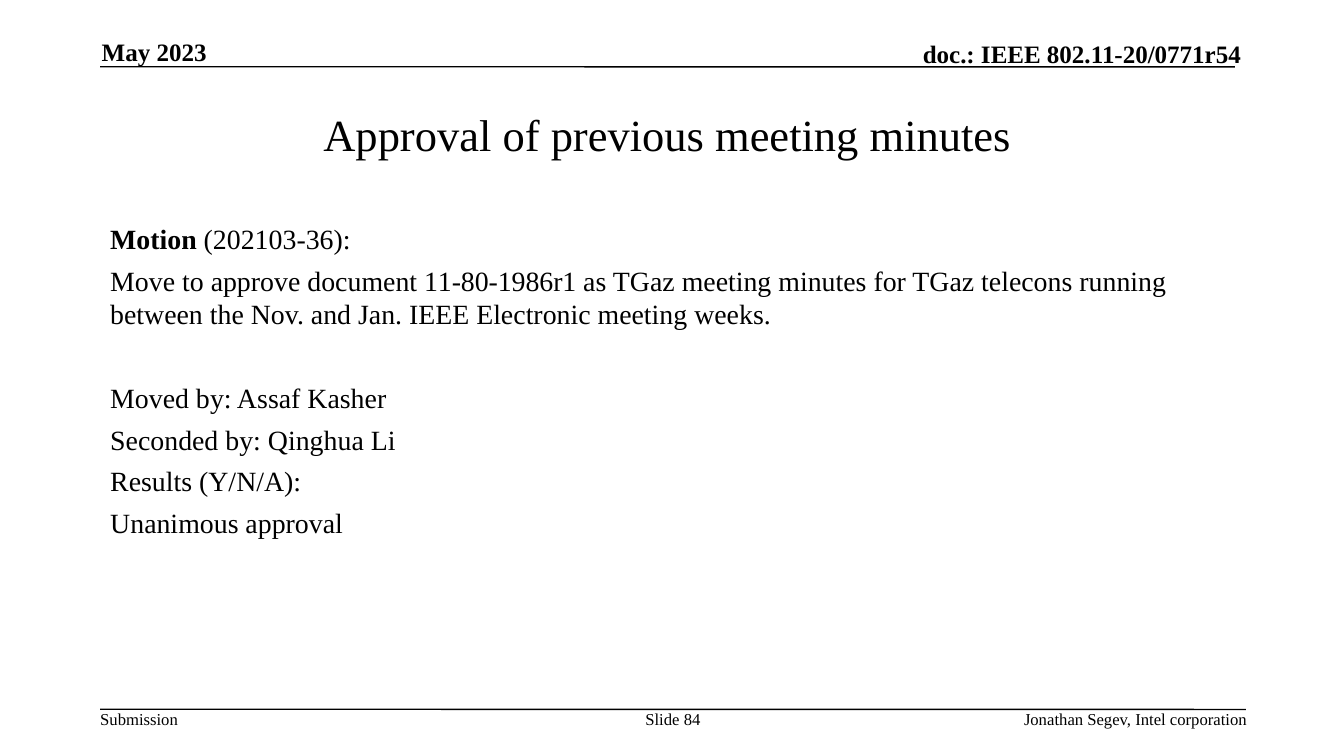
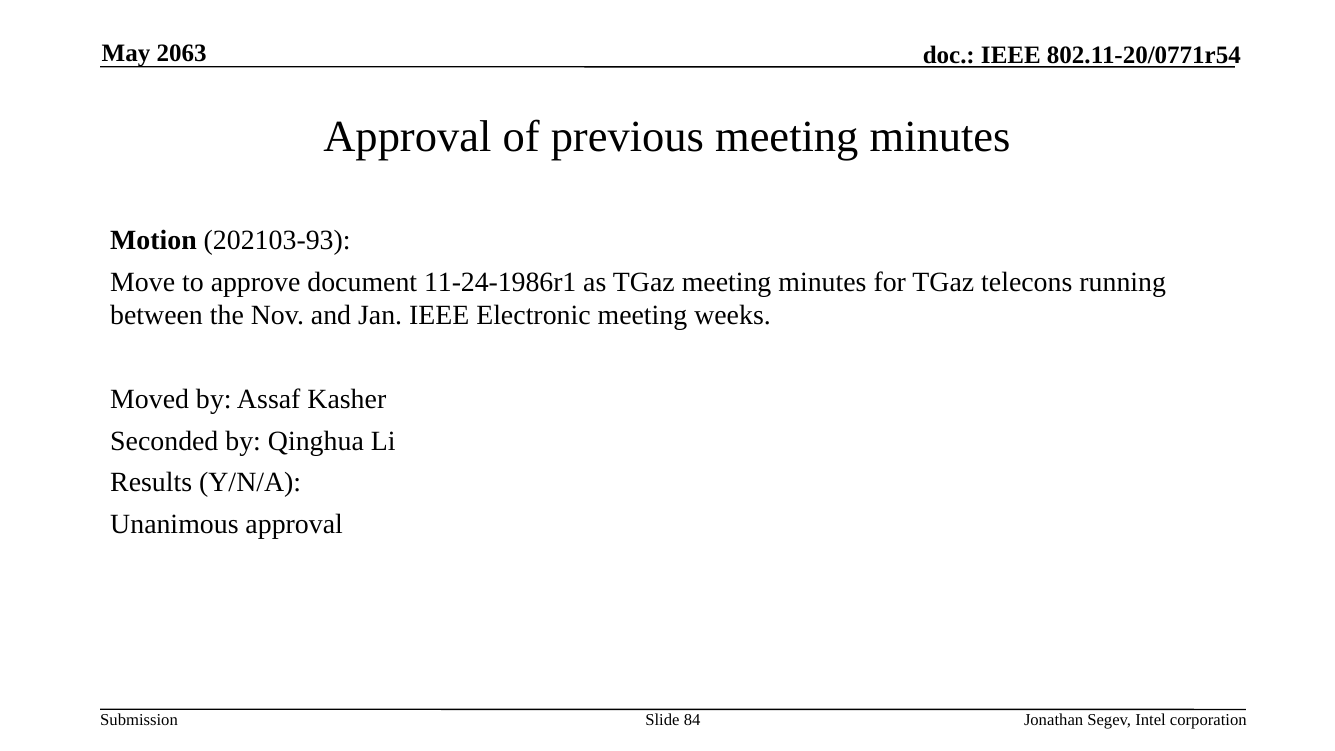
2023: 2023 -> 2063
202103-36: 202103-36 -> 202103-93
11-80-1986r1: 11-80-1986r1 -> 11-24-1986r1
